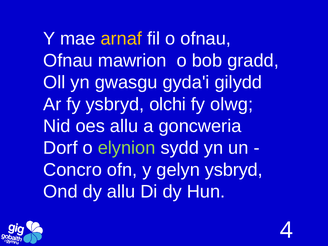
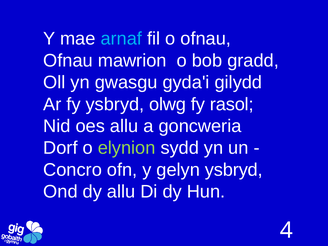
arnaf colour: yellow -> light blue
olchi: olchi -> olwg
olwg: olwg -> rasol
